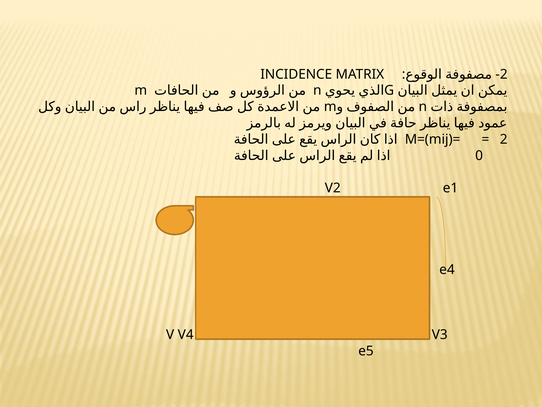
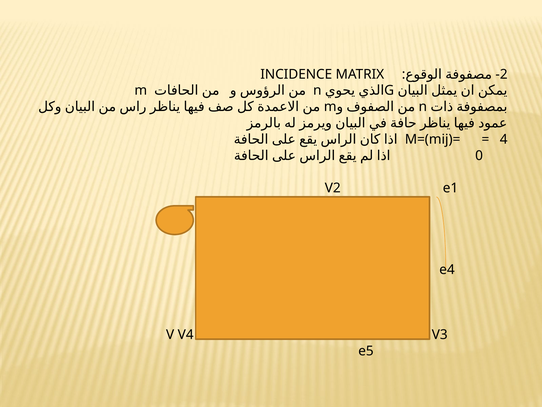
2 at (504, 139): 2 -> 4
